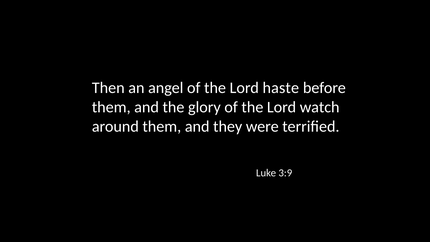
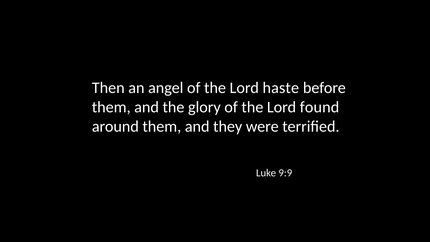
watch: watch -> found
3:9: 3:9 -> 9:9
